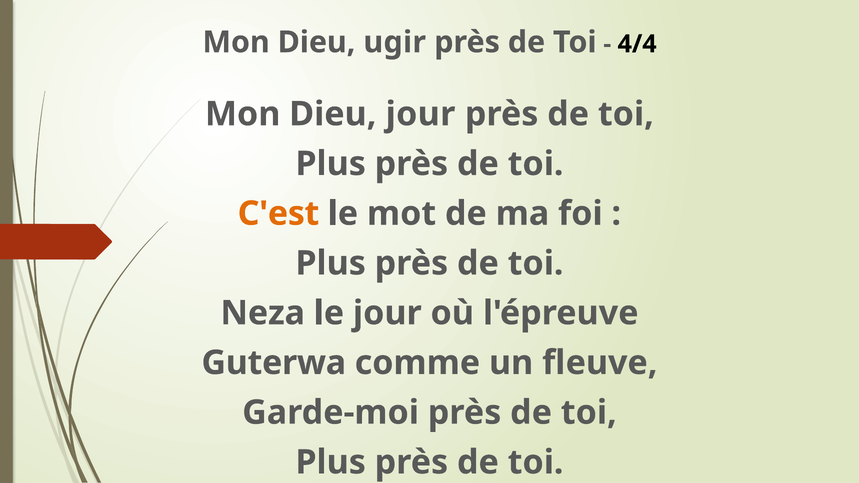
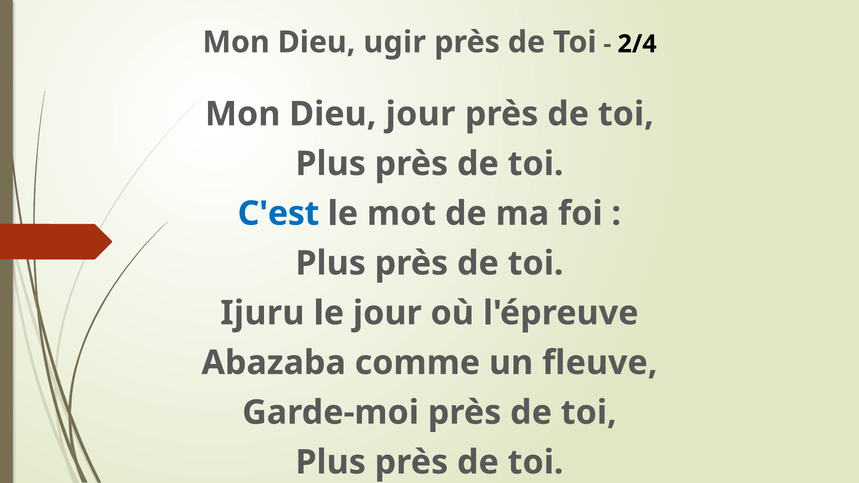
4/4: 4/4 -> 2/4
C'est colour: orange -> blue
Neza: Neza -> Ijuru
Guterwa: Guterwa -> Abazaba
